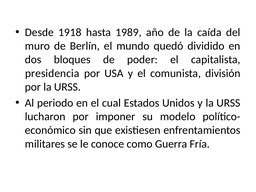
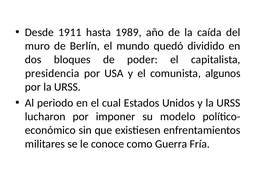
1918: 1918 -> 1911
división: división -> algunos
